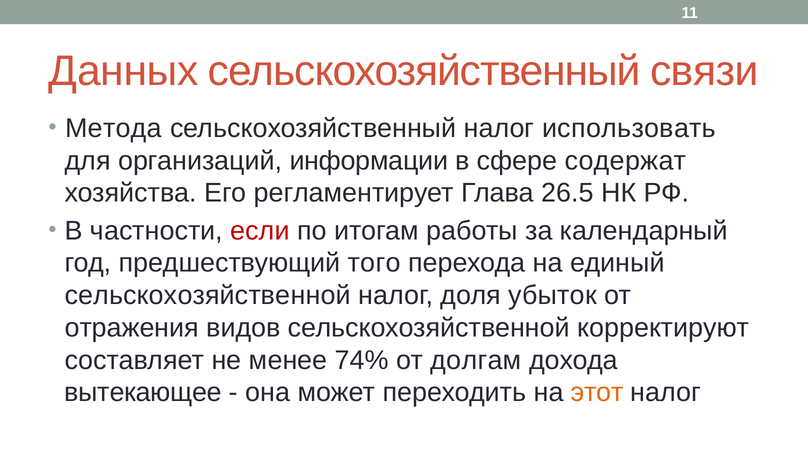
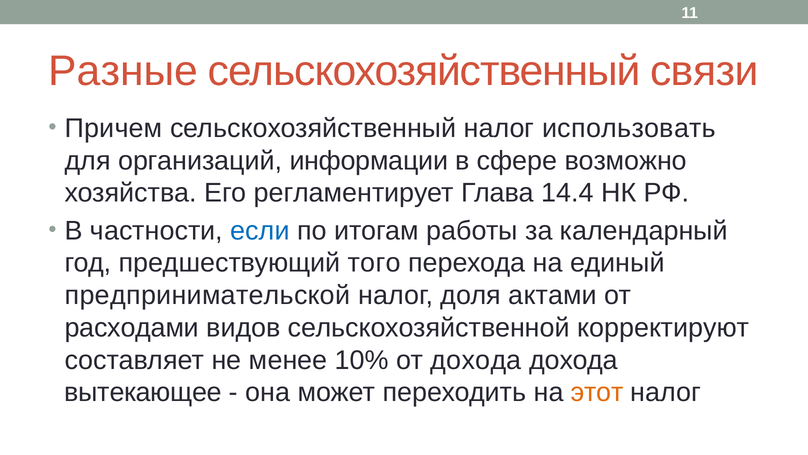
Данных: Данных -> Разные
Метода: Метода -> Причем
содержат: содержат -> возможно
26.5: 26.5 -> 14.4
если colour: red -> blue
сельскохозяйственной at (208, 295): сельскохозяйственной -> предпринимательской
убыток: убыток -> актами
отражения: отражения -> расходами
74%: 74% -> 10%
от долгам: долгам -> дохода
